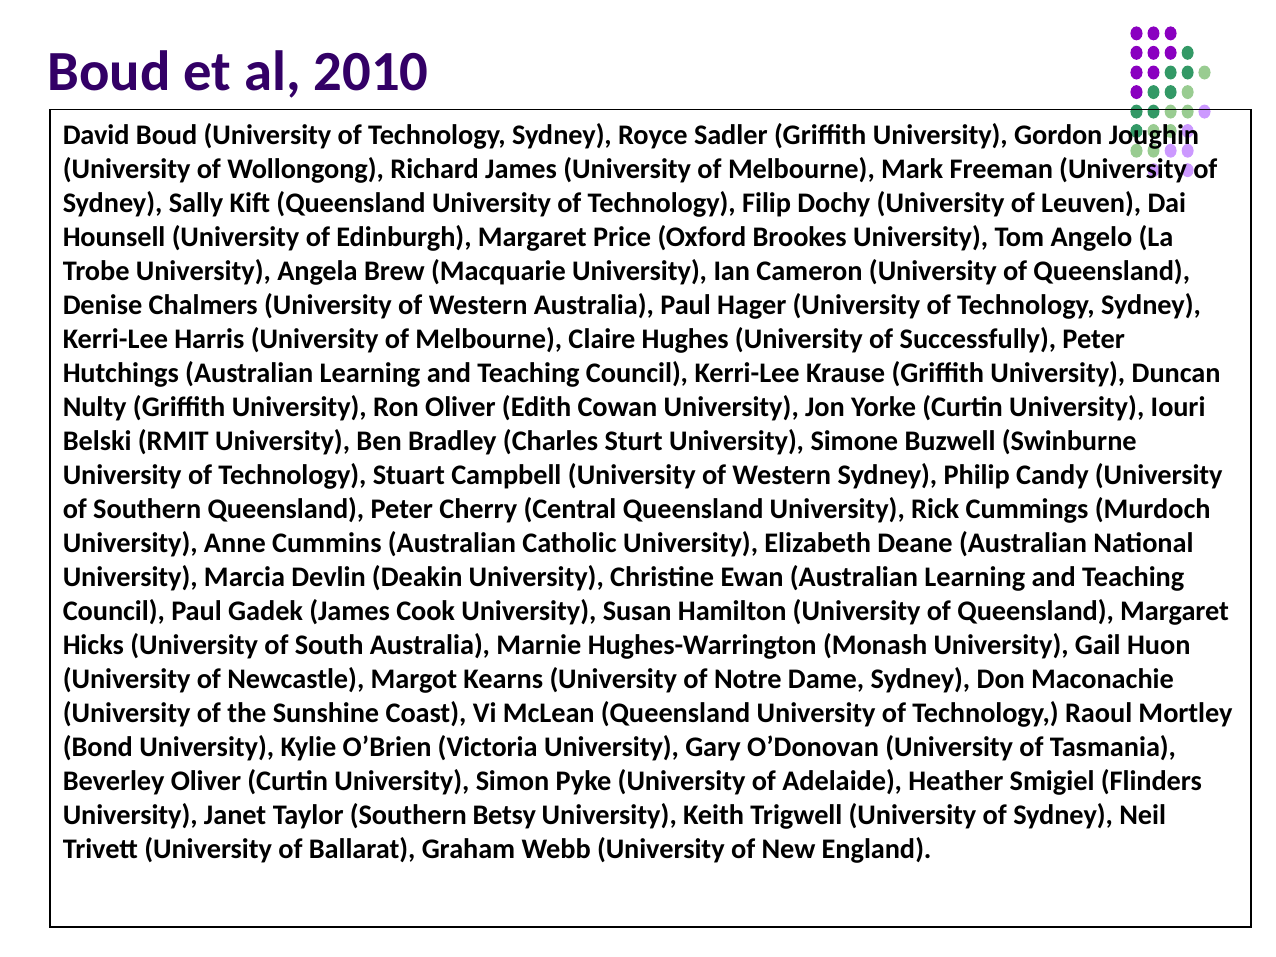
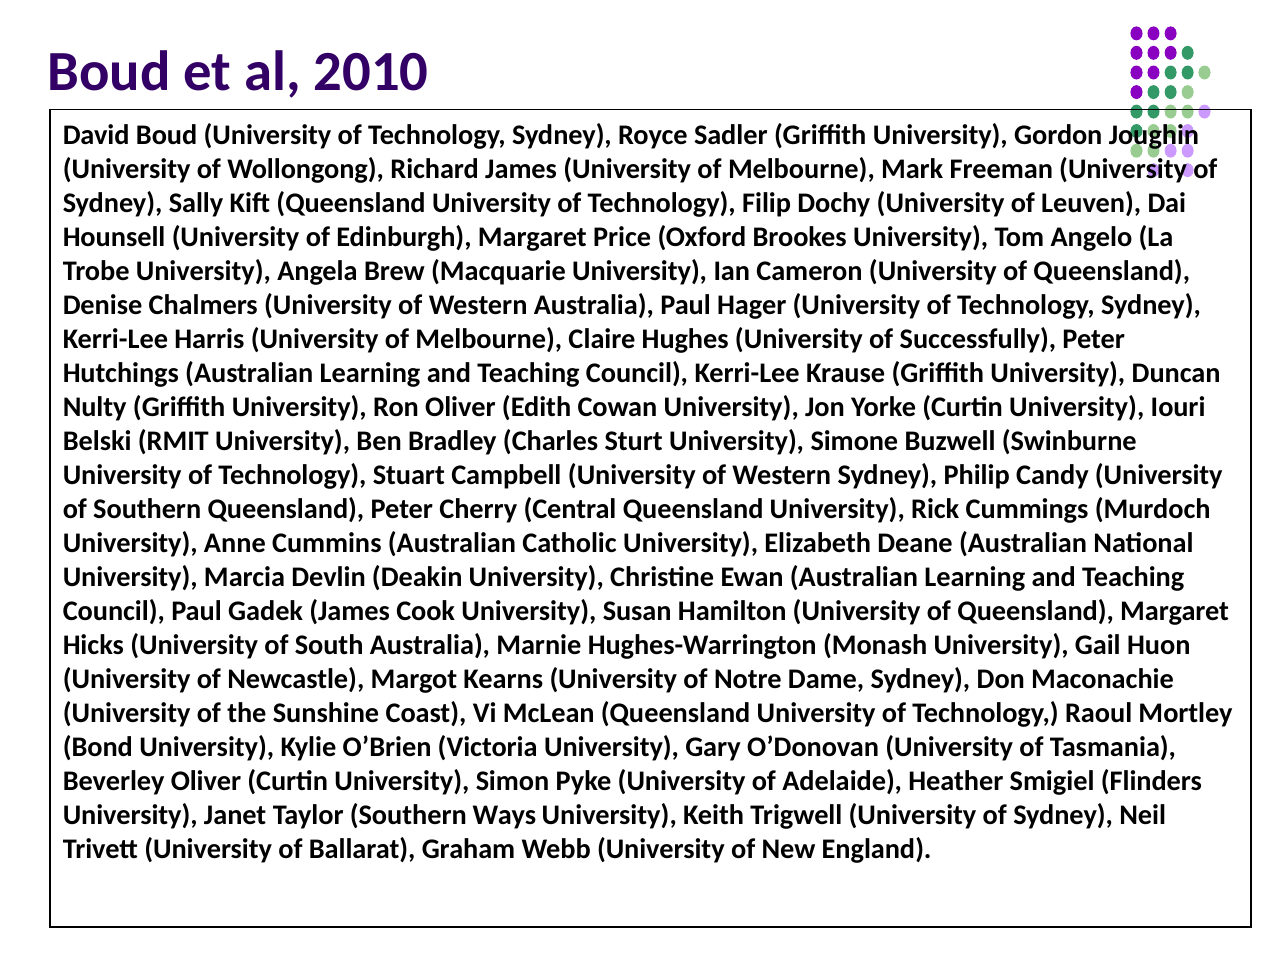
Betsy: Betsy -> Ways
